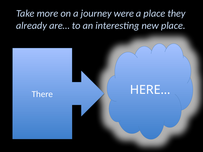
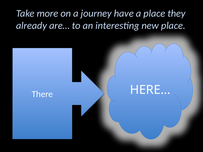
were: were -> have
